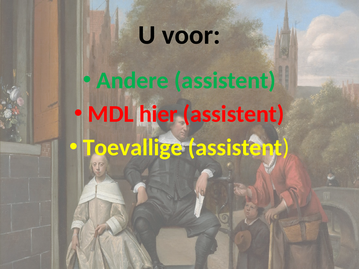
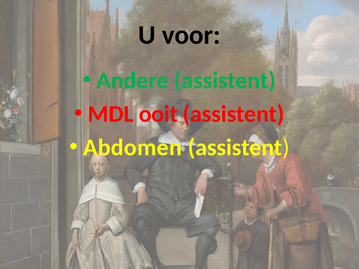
hier: hier -> ooit
Toevallige: Toevallige -> Abdomen
